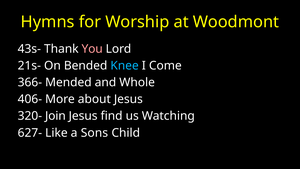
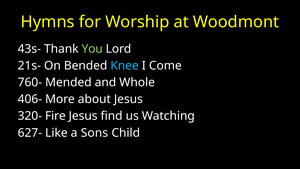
You colour: pink -> light green
366-: 366- -> 760-
Join: Join -> Fire
